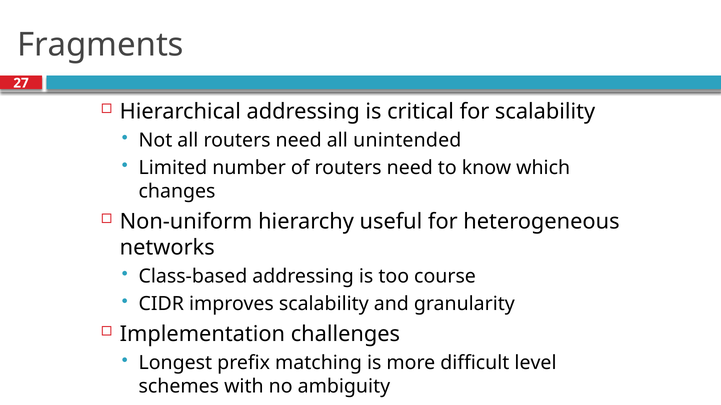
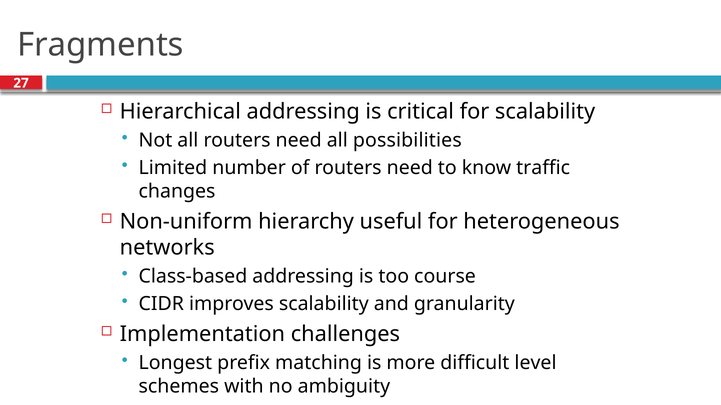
unintended: unintended -> possibilities
which: which -> traffic
